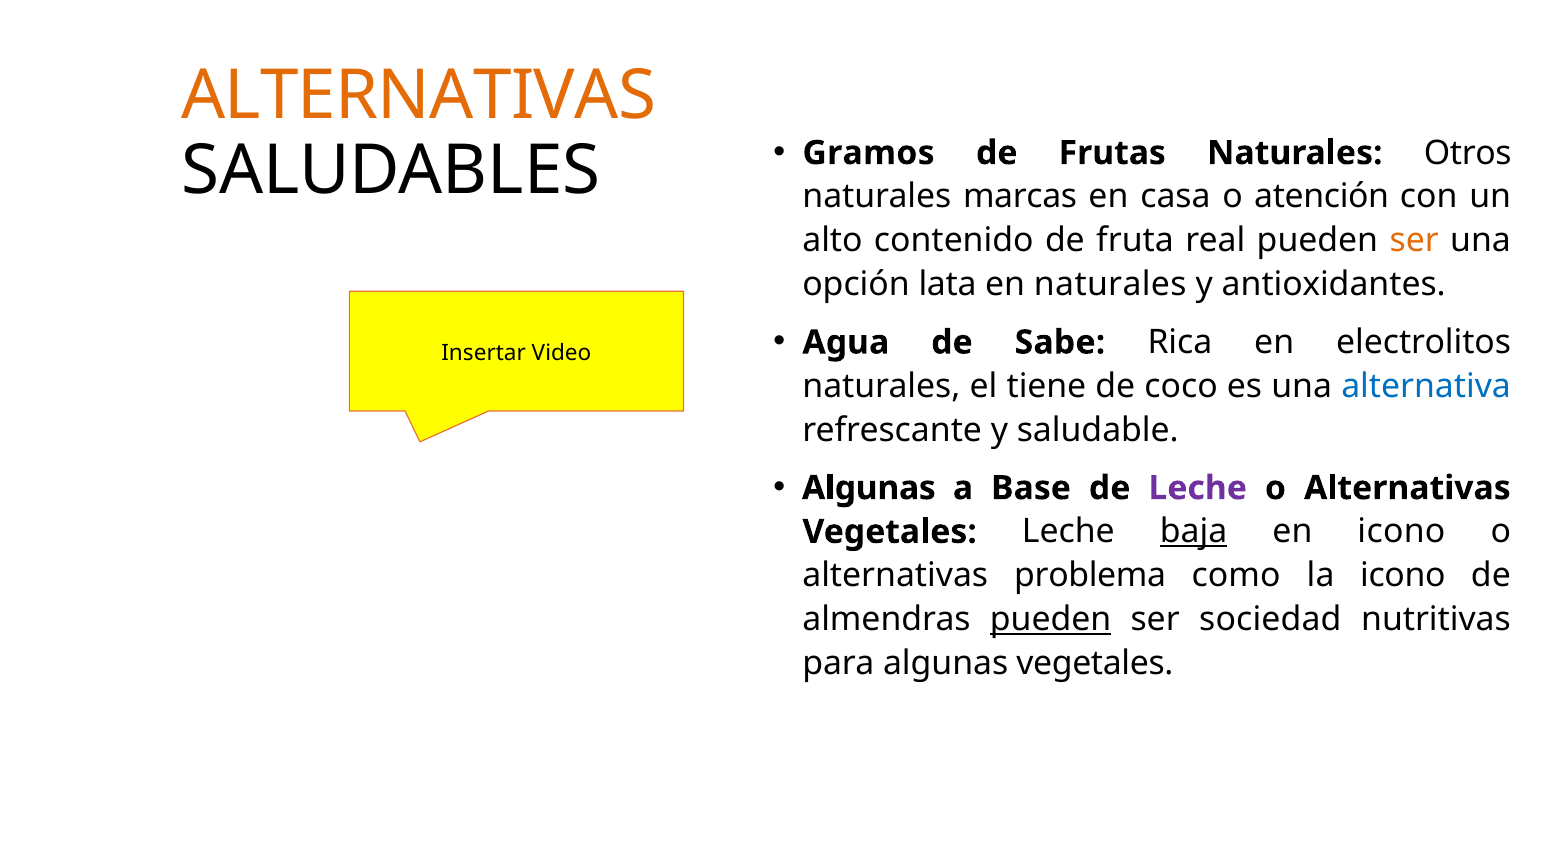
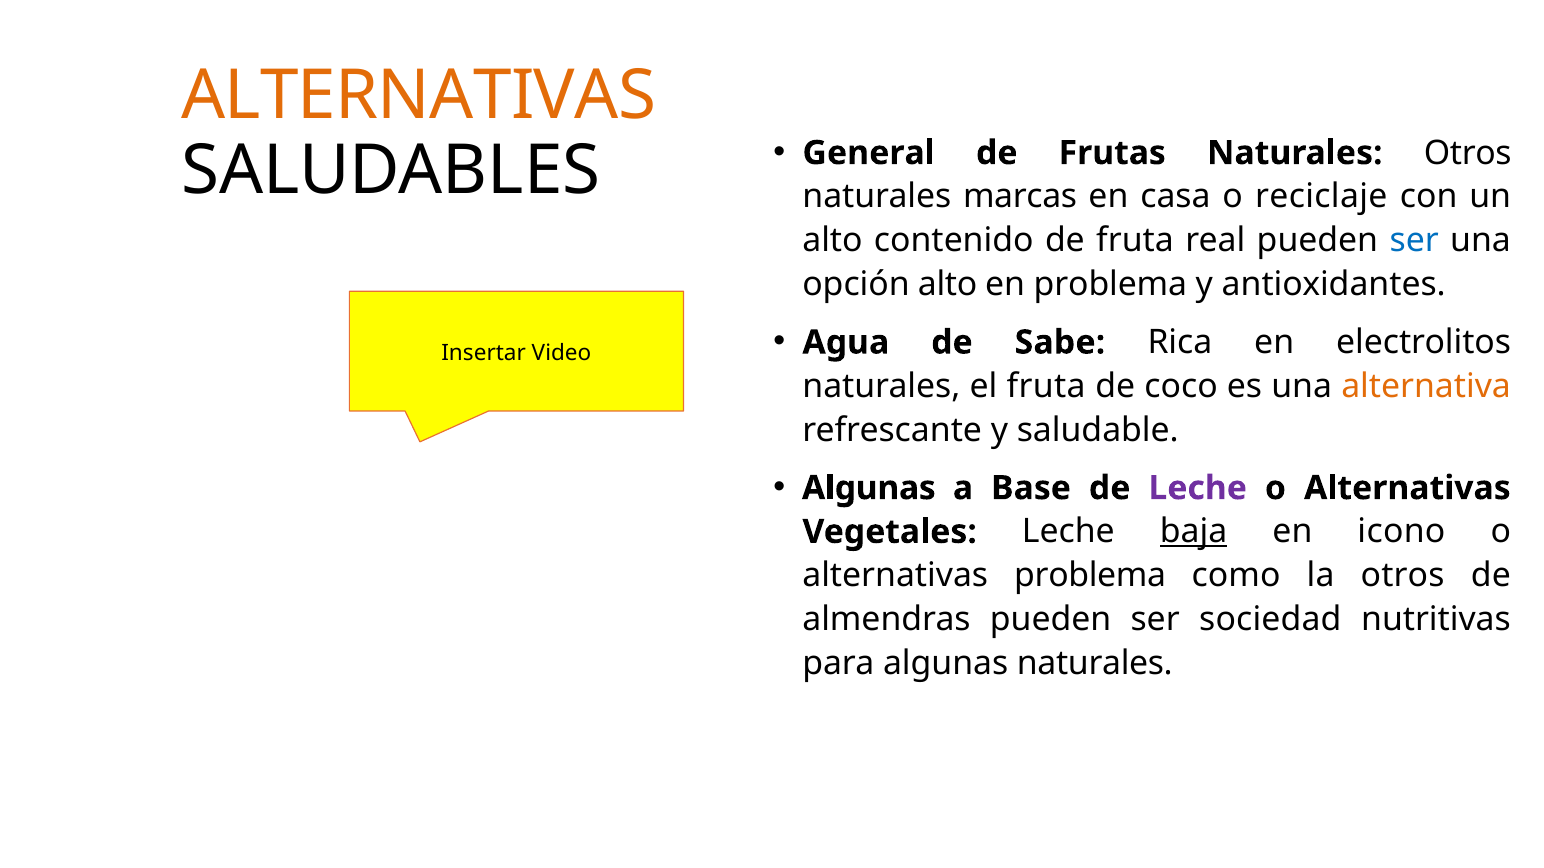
Gramos: Gramos -> General
atención: atención -> reciclaje
ser at (1414, 241) colour: orange -> blue
opción lata: lata -> alto
en naturales: naturales -> problema
el tiene: tiene -> fruta
alternativa colour: blue -> orange
la icono: icono -> otros
pueden at (1051, 620) underline: present -> none
algunas vegetales: vegetales -> naturales
